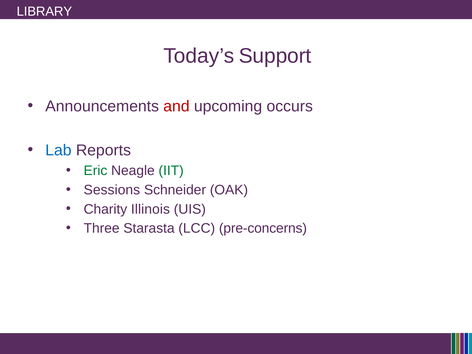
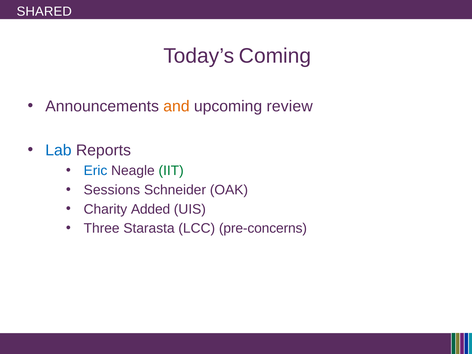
LIBRARY: LIBRARY -> SHARED
Support: Support -> Coming
and colour: red -> orange
occurs: occurs -> review
Eric colour: green -> blue
Illinois: Illinois -> Added
